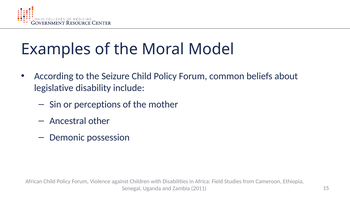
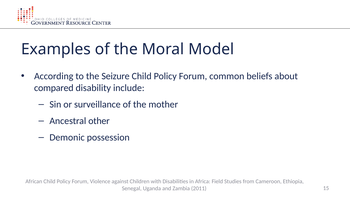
legislative: legislative -> compared
perceptions: perceptions -> surveillance
